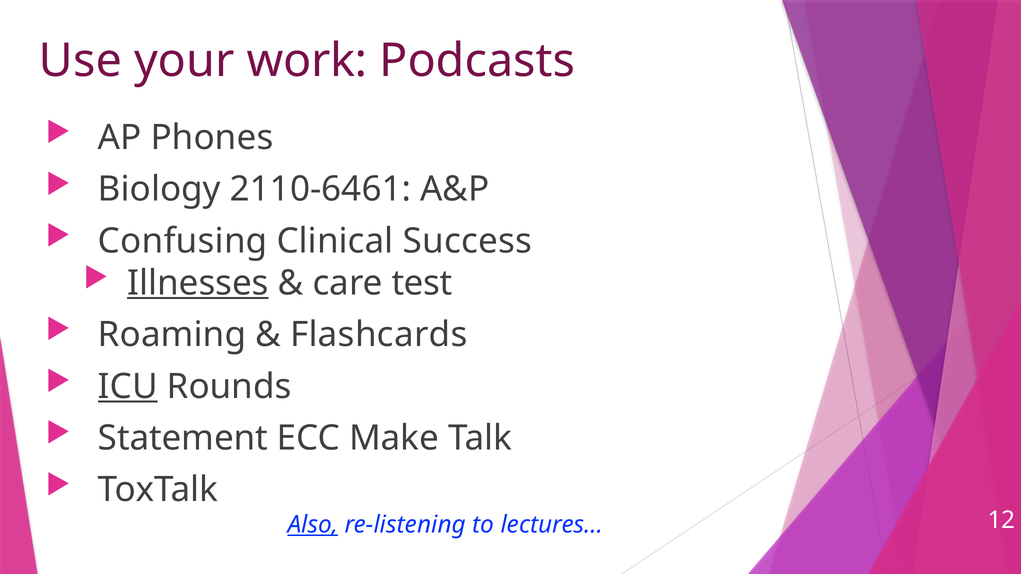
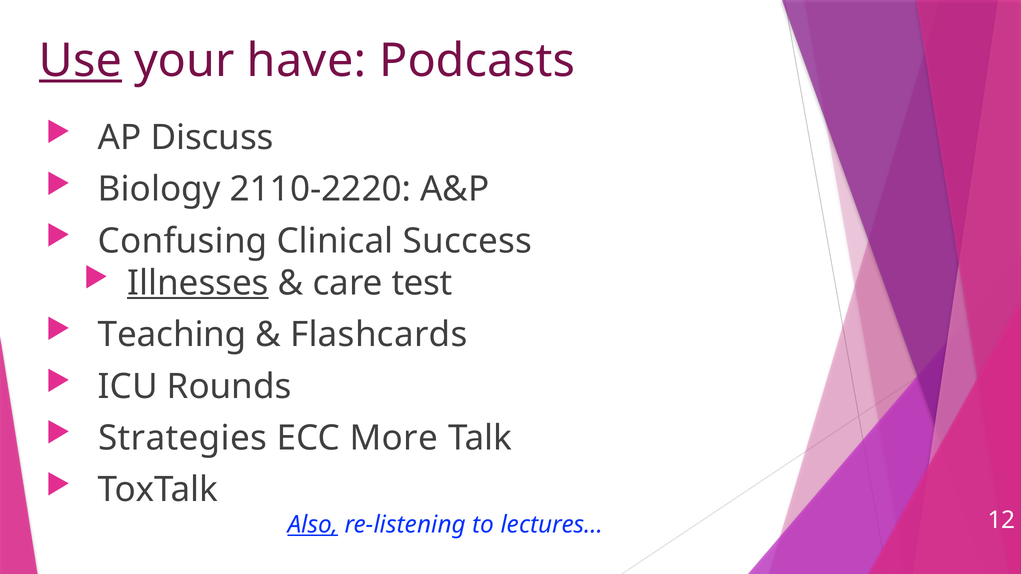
Use underline: none -> present
work: work -> have
Phones: Phones -> Discuss
2110-6461: 2110-6461 -> 2110-2220
Roaming: Roaming -> Teaching
ICU underline: present -> none
Statement: Statement -> Strategies
Make: Make -> More
